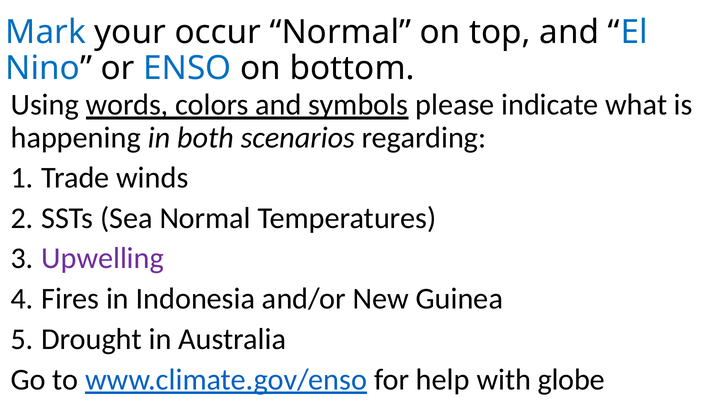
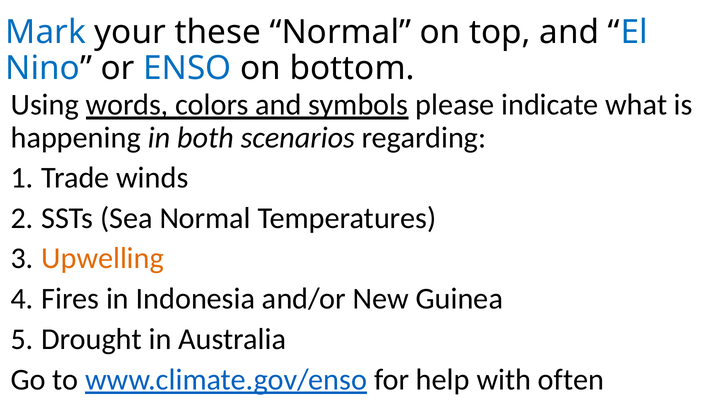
occur: occur -> these
Upwelling colour: purple -> orange
globe: globe -> often
